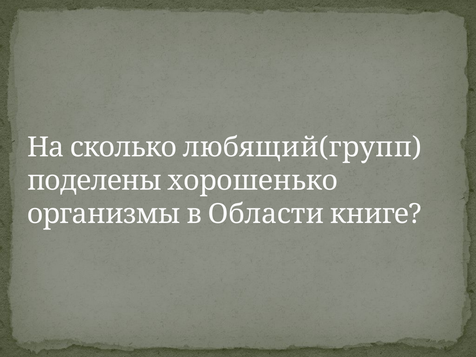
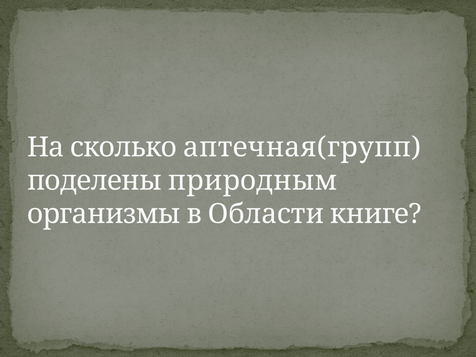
любящий(групп: любящий(групп -> аптечная(групп
хорошенько: хорошенько -> природным
